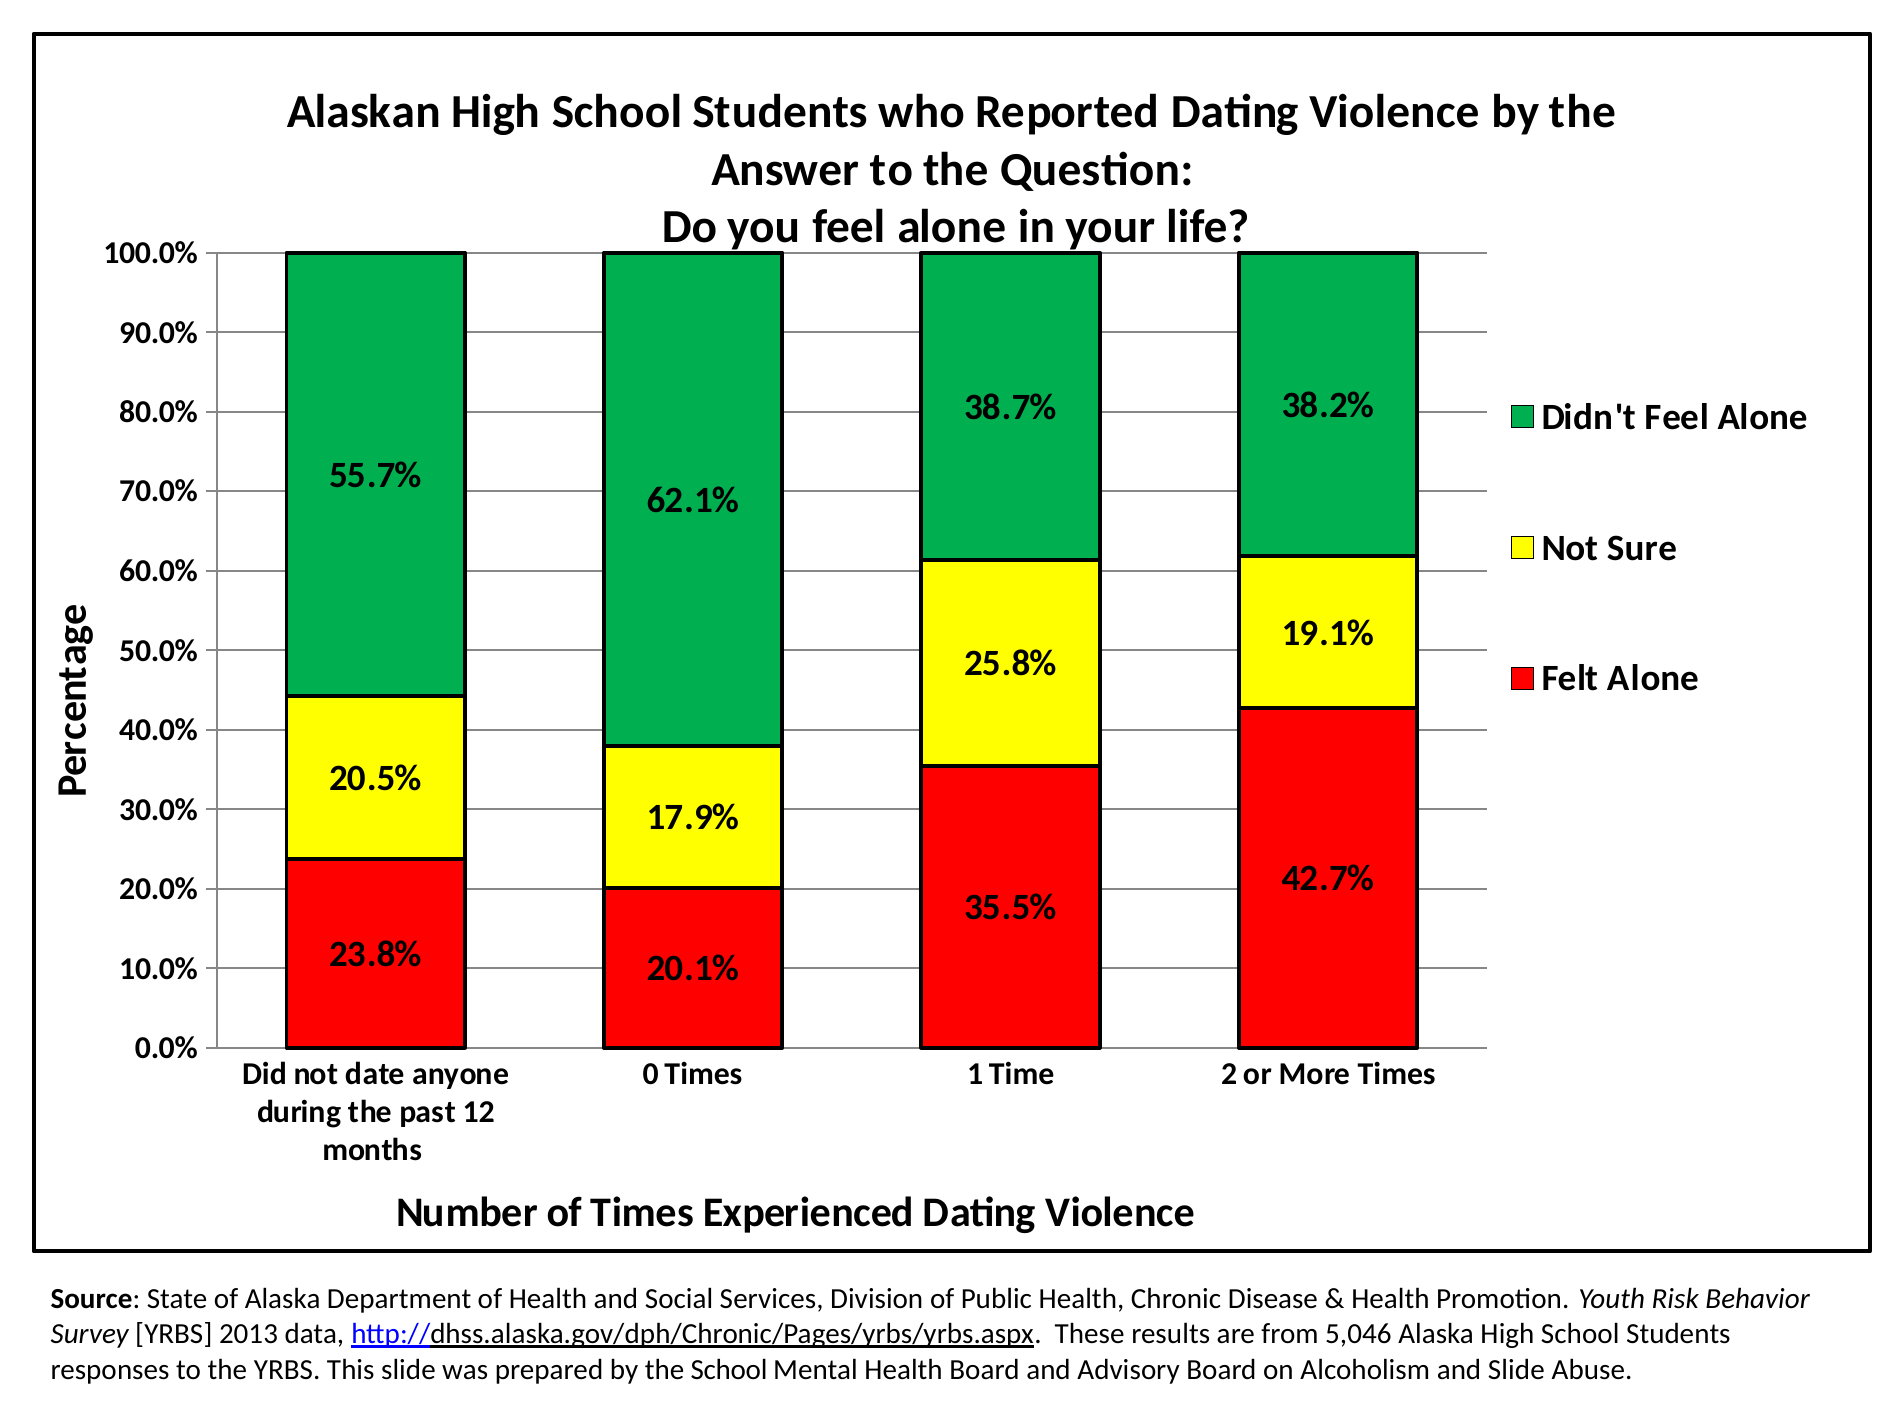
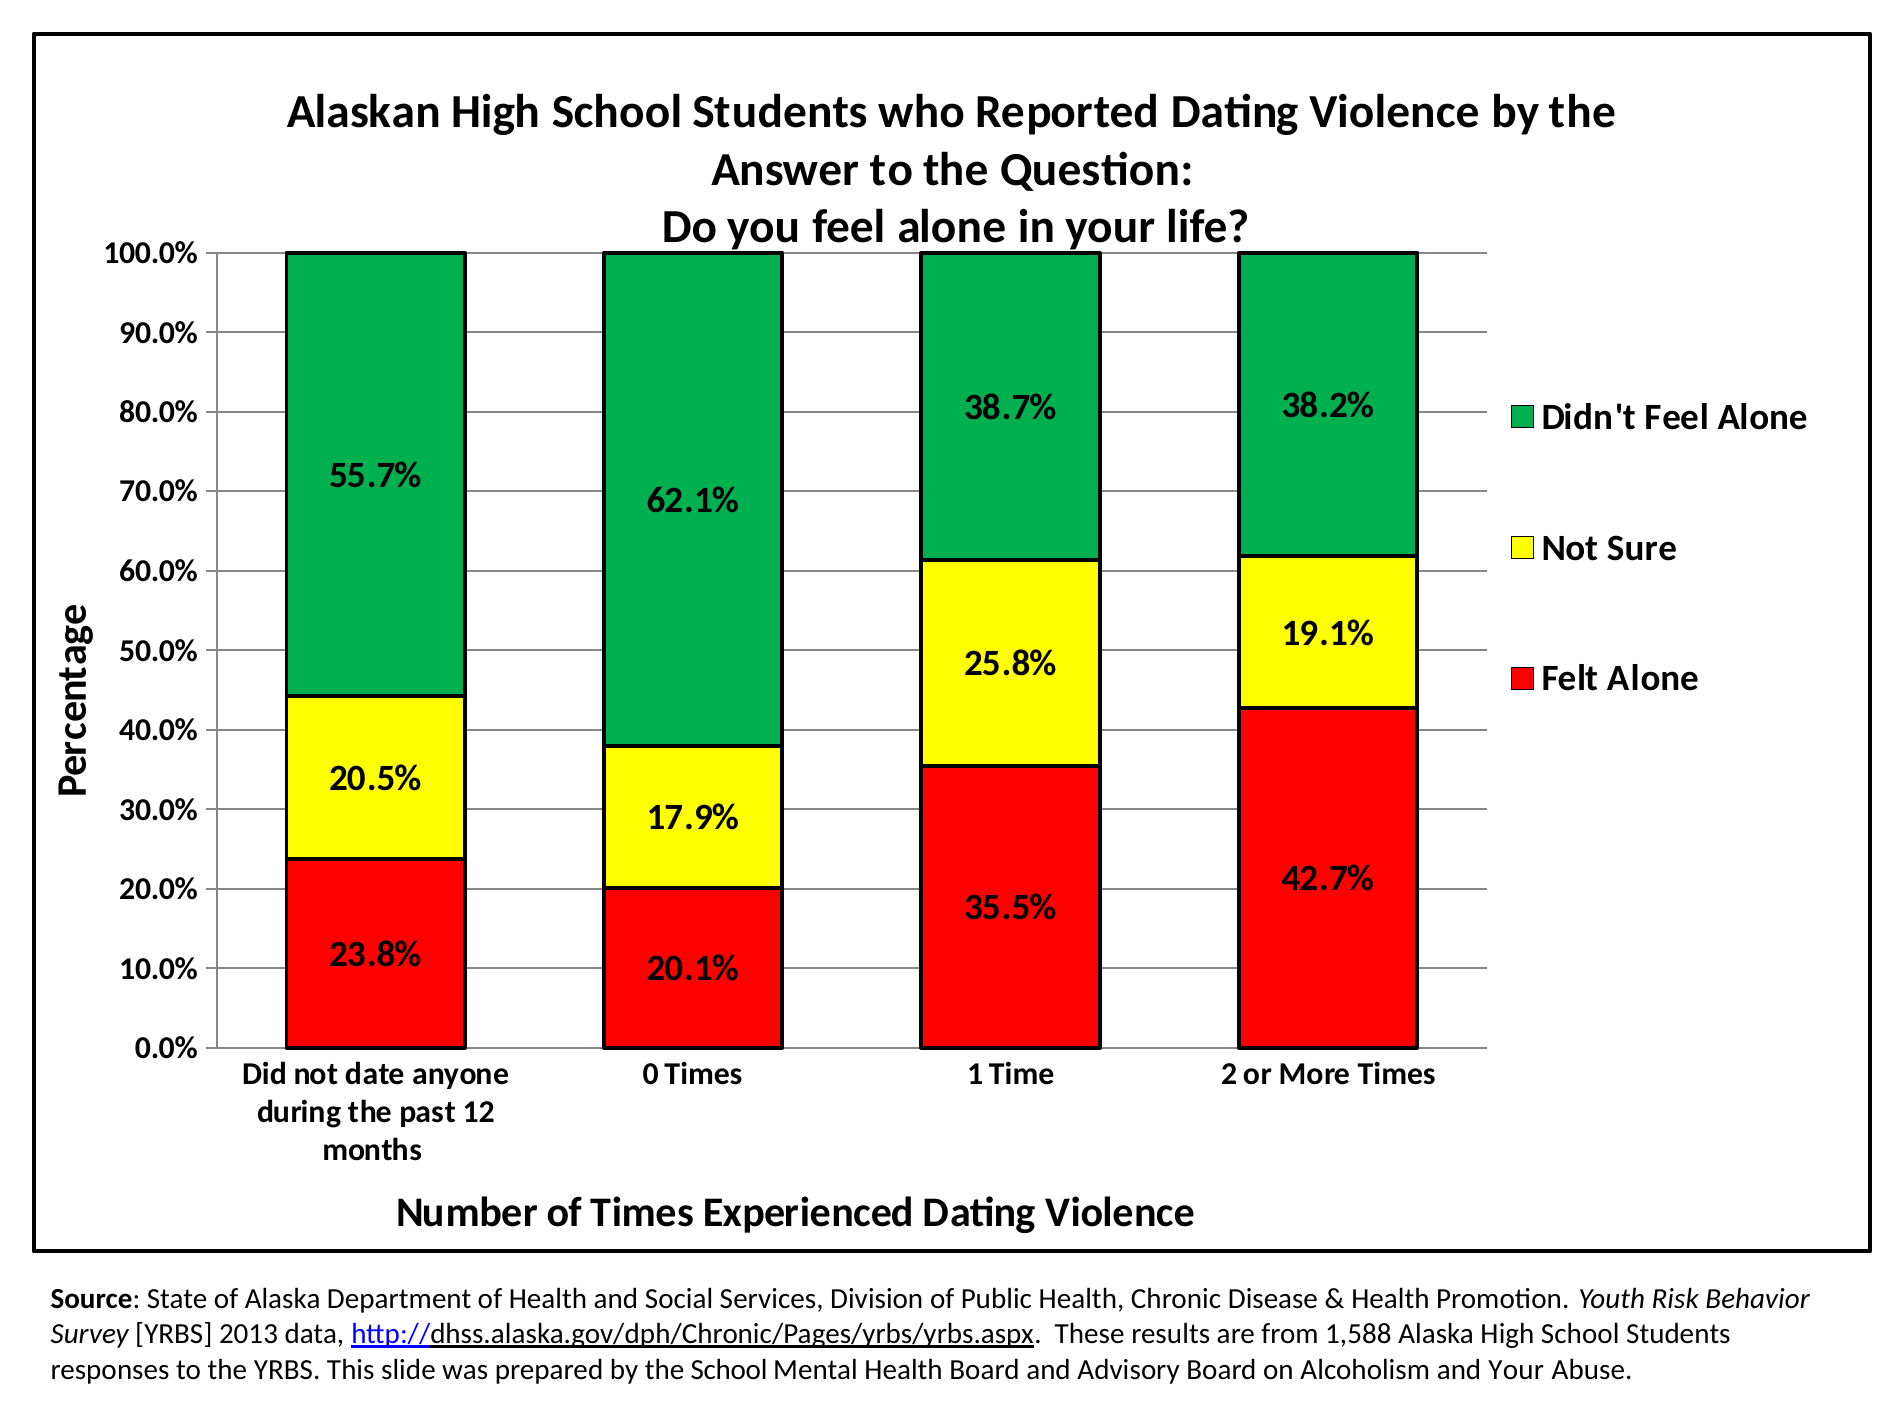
5,046: 5,046 -> 1,588
and Slide: Slide -> Your
